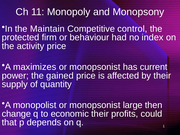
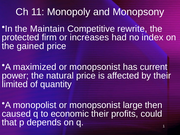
control: control -> rewrite
behaviour: behaviour -> increases
activity: activity -> gained
maximizes: maximizes -> maximized
gained: gained -> natural
supply: supply -> limited
change: change -> caused
